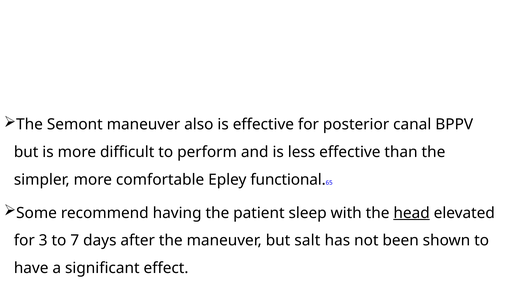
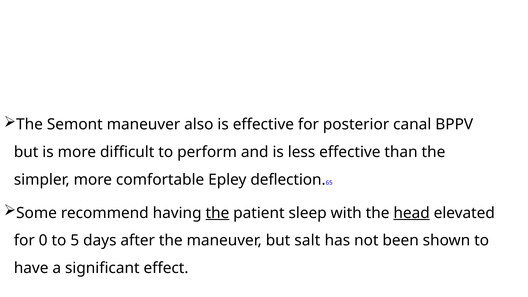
functional: functional -> deflection
the at (217, 213) underline: none -> present
3: 3 -> 0
7: 7 -> 5
